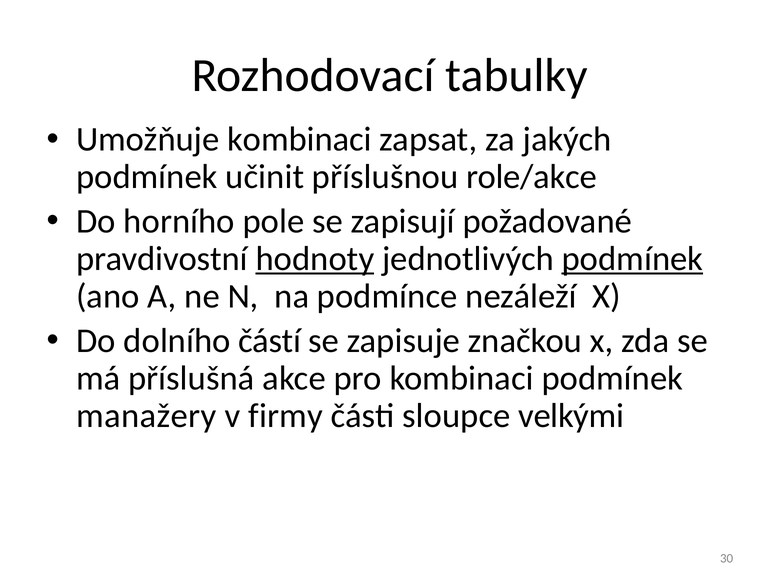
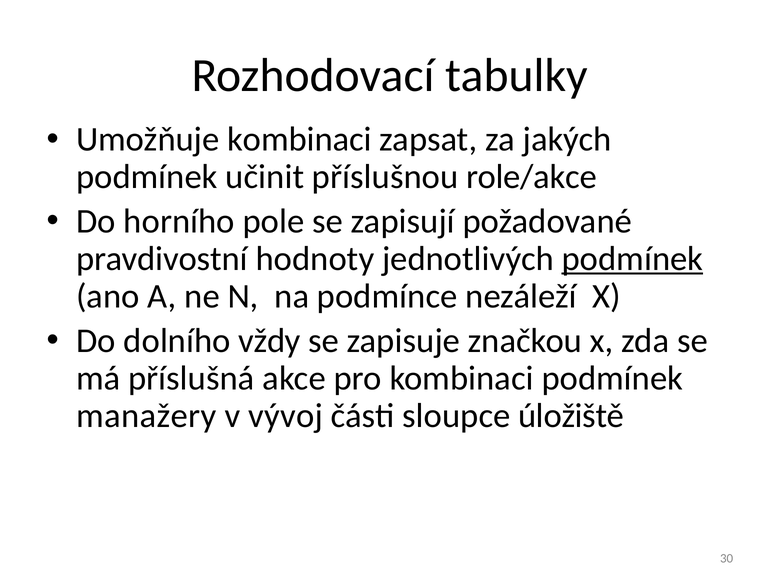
hodnoty underline: present -> none
částí: částí -> vždy
firmy: firmy -> vývoj
velkými: velkými -> úložiště
